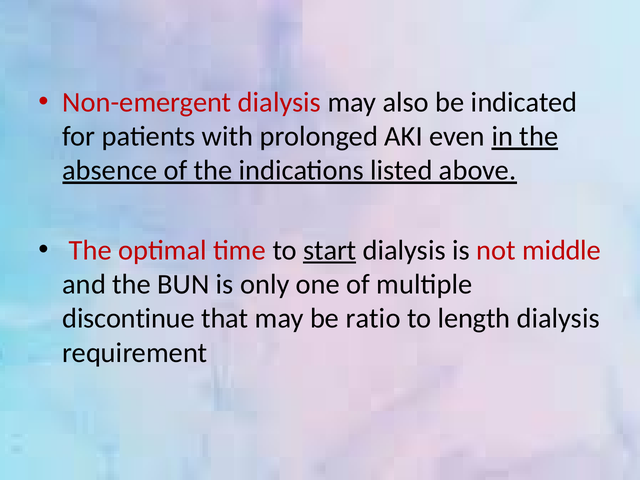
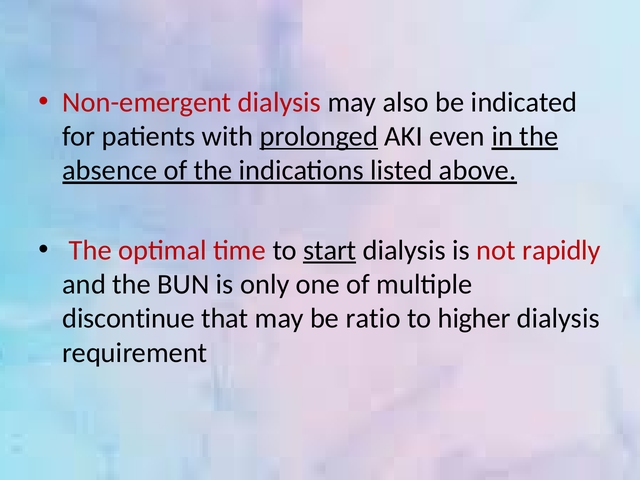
prolonged underline: none -> present
middle: middle -> rapidly
length: length -> higher
